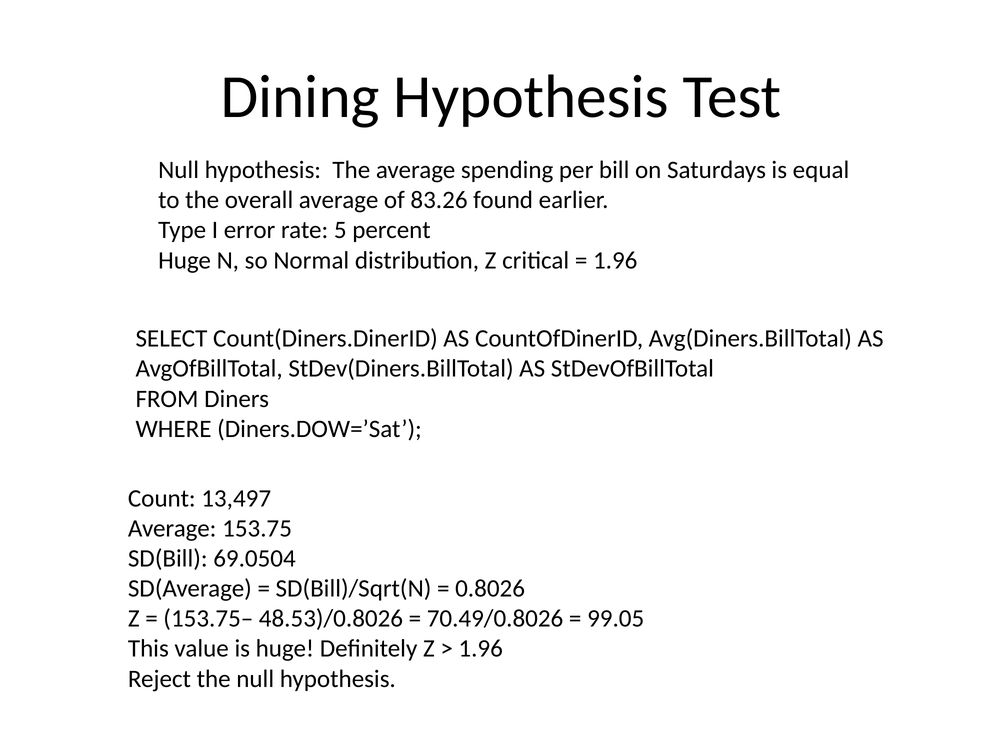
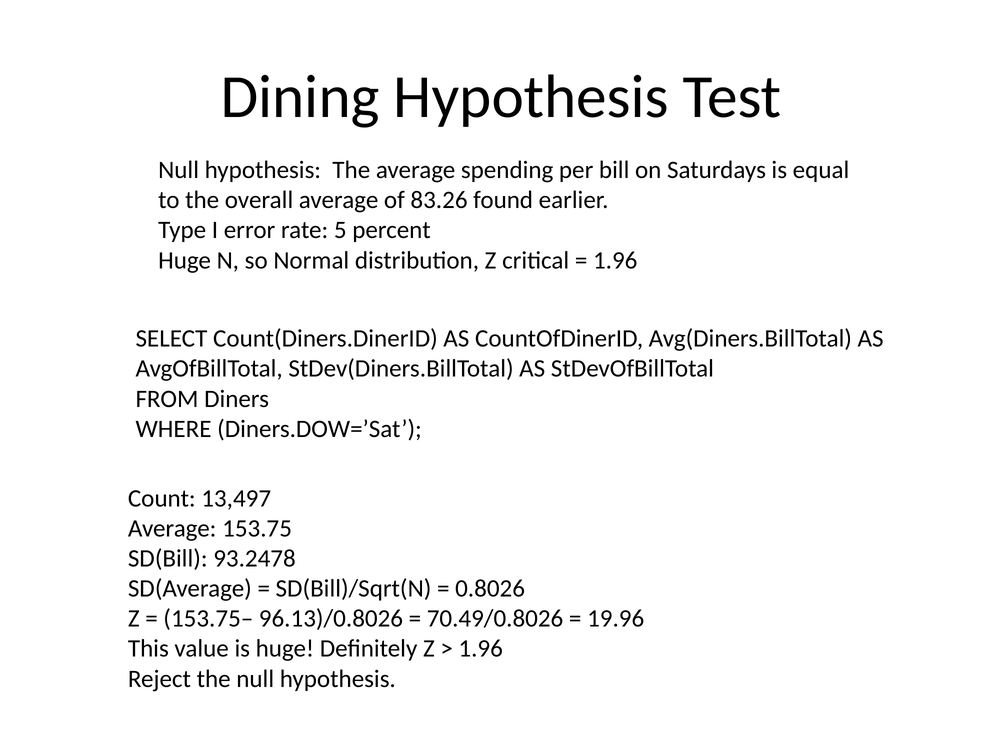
69.0504: 69.0504 -> 93.2478
48.53)/0.8026: 48.53)/0.8026 -> 96.13)/0.8026
99.05: 99.05 -> 19.96
